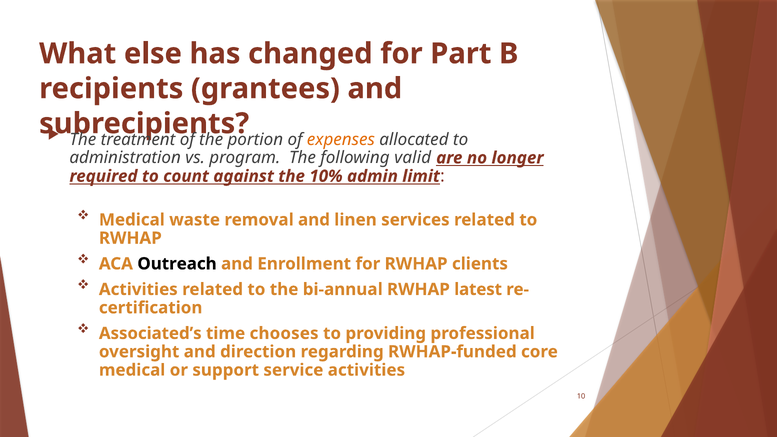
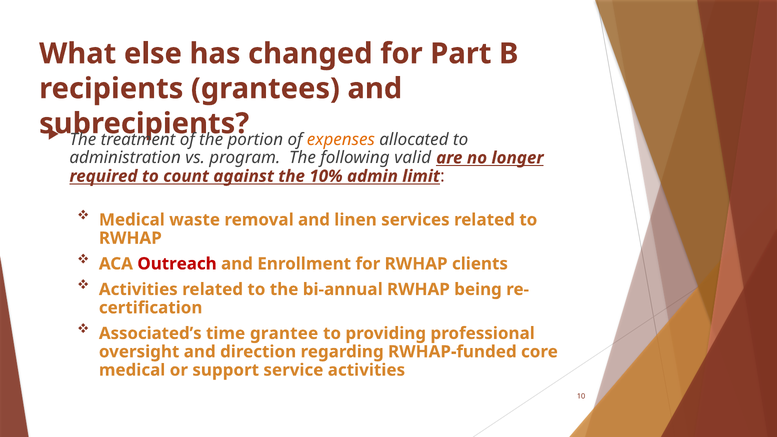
Outreach colour: black -> red
latest: latest -> being
chooses: chooses -> grantee
